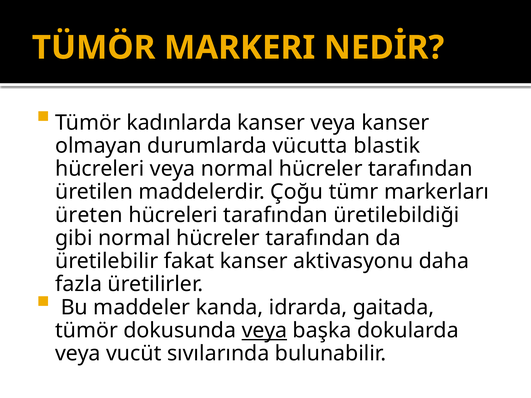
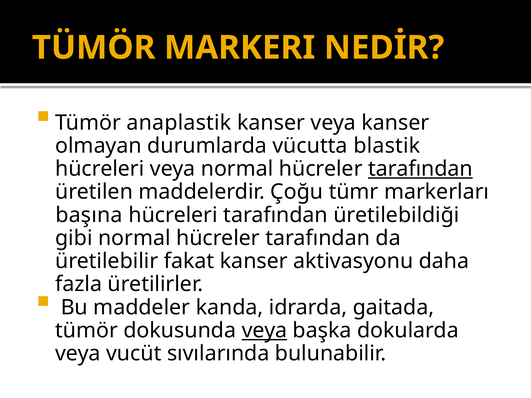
kadınlarda: kadınlarda -> anaplastik
tarafından at (420, 169) underline: none -> present
üreten: üreten -> başına
